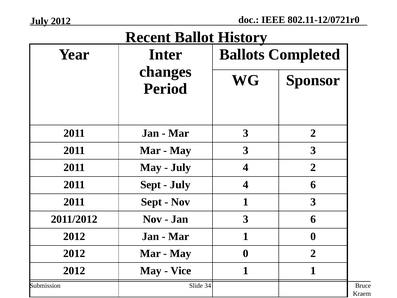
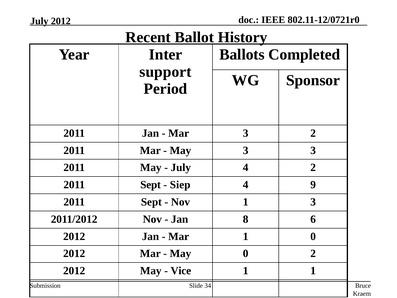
changes: changes -> support
July at (180, 185): July -> Siep
4 6: 6 -> 9
Jan 3: 3 -> 8
